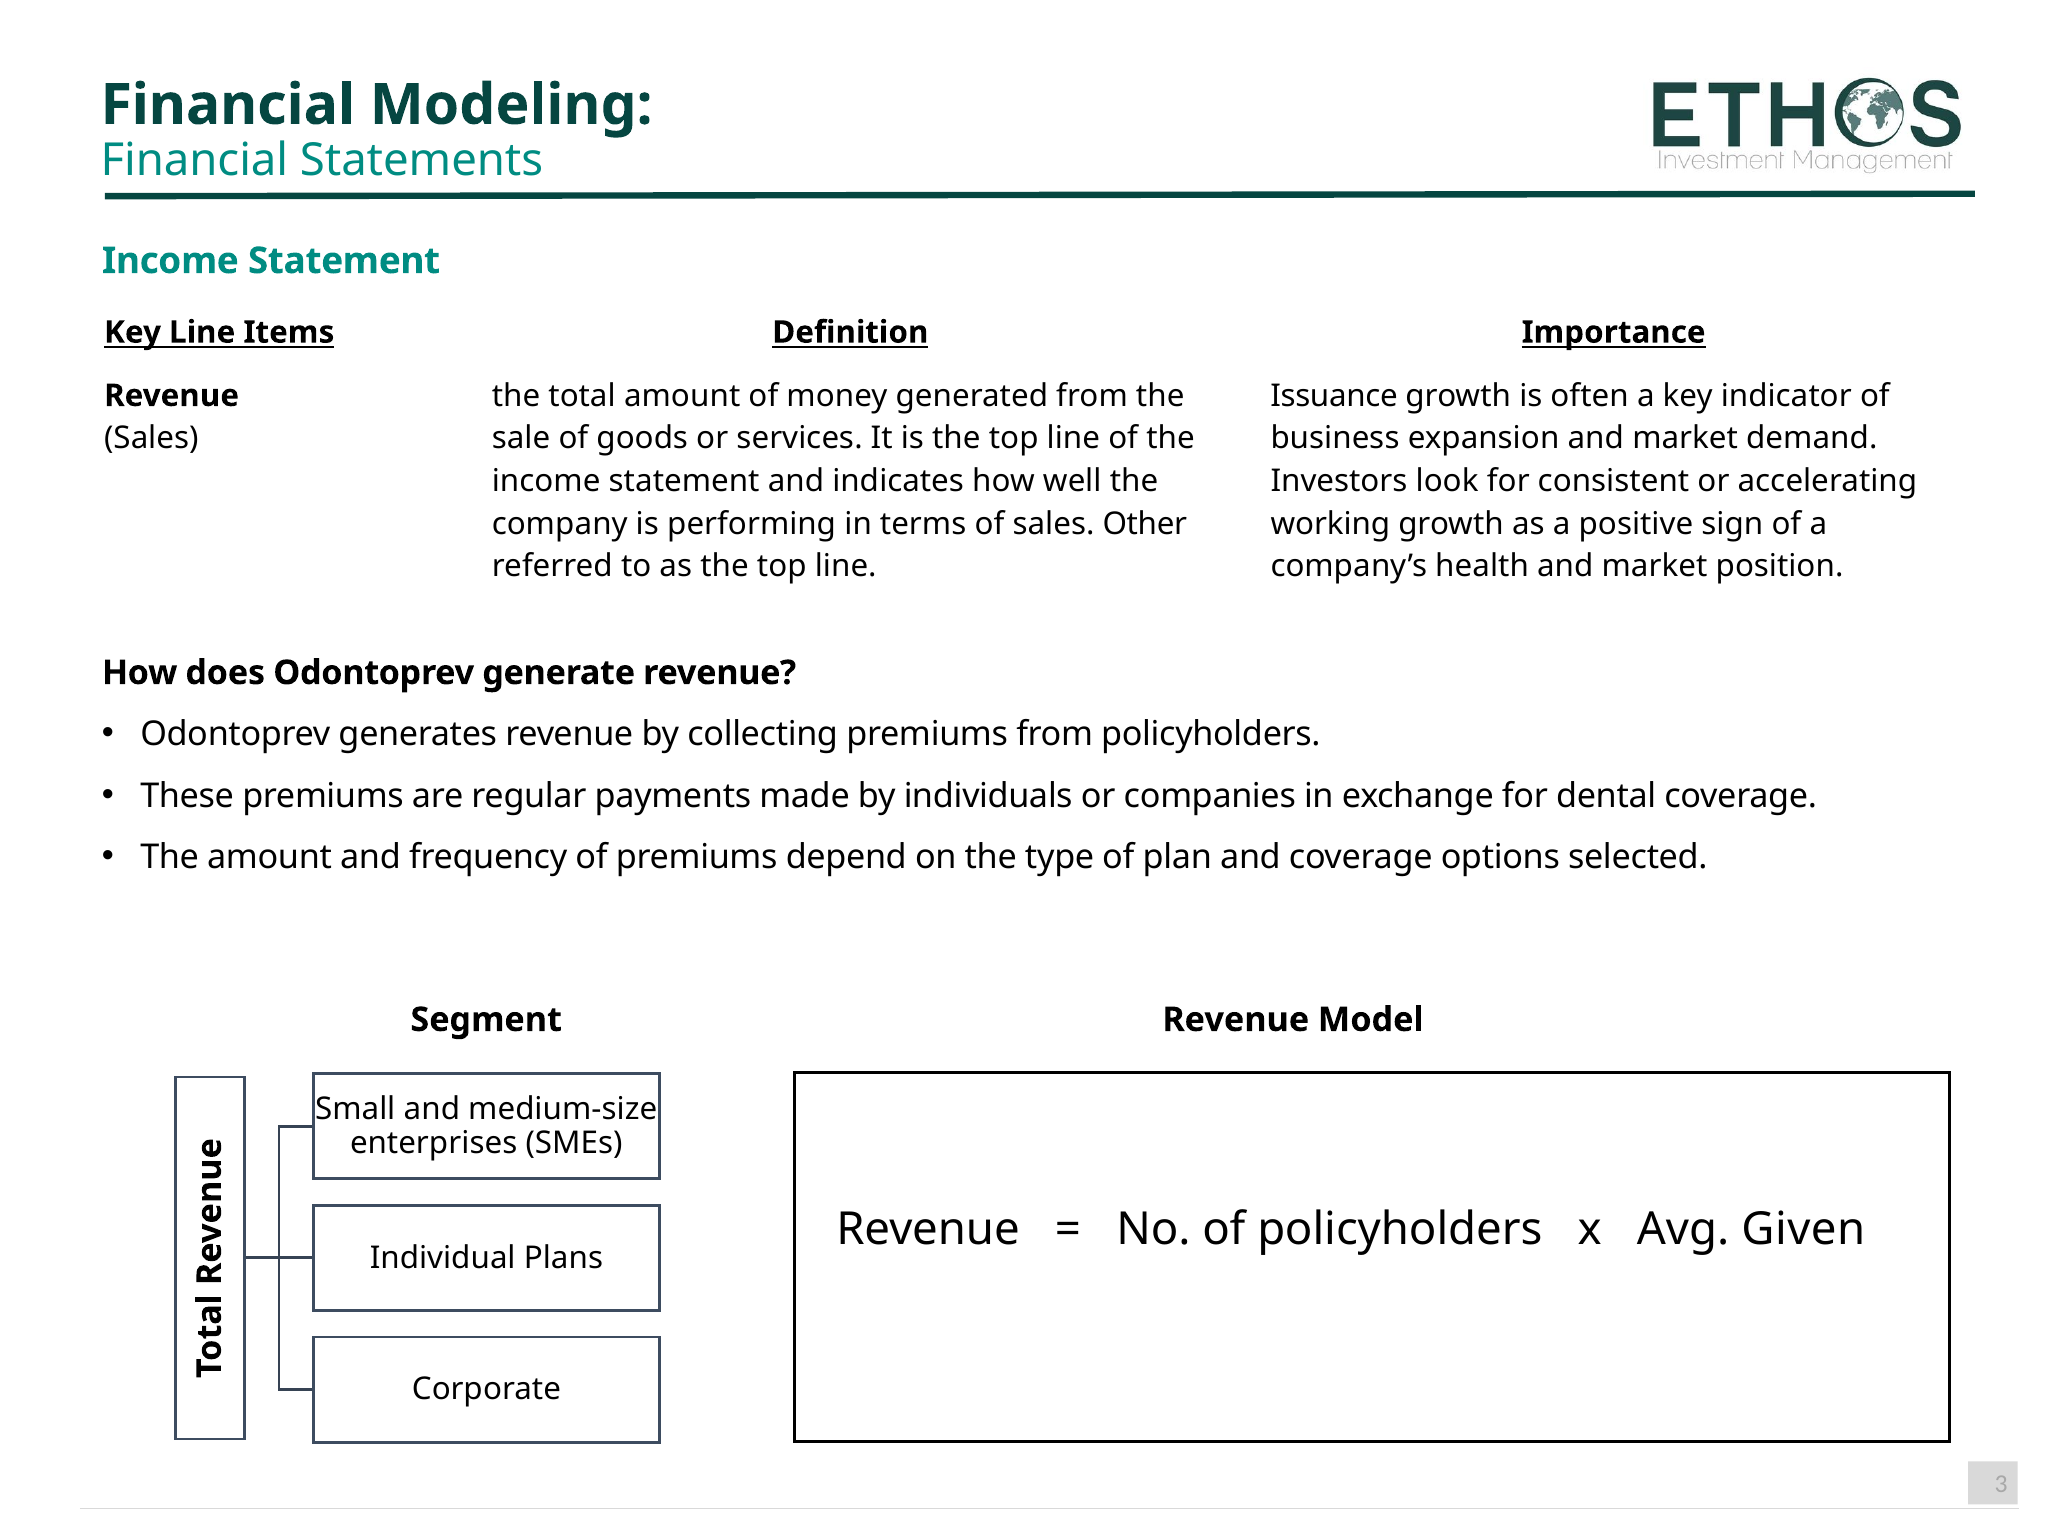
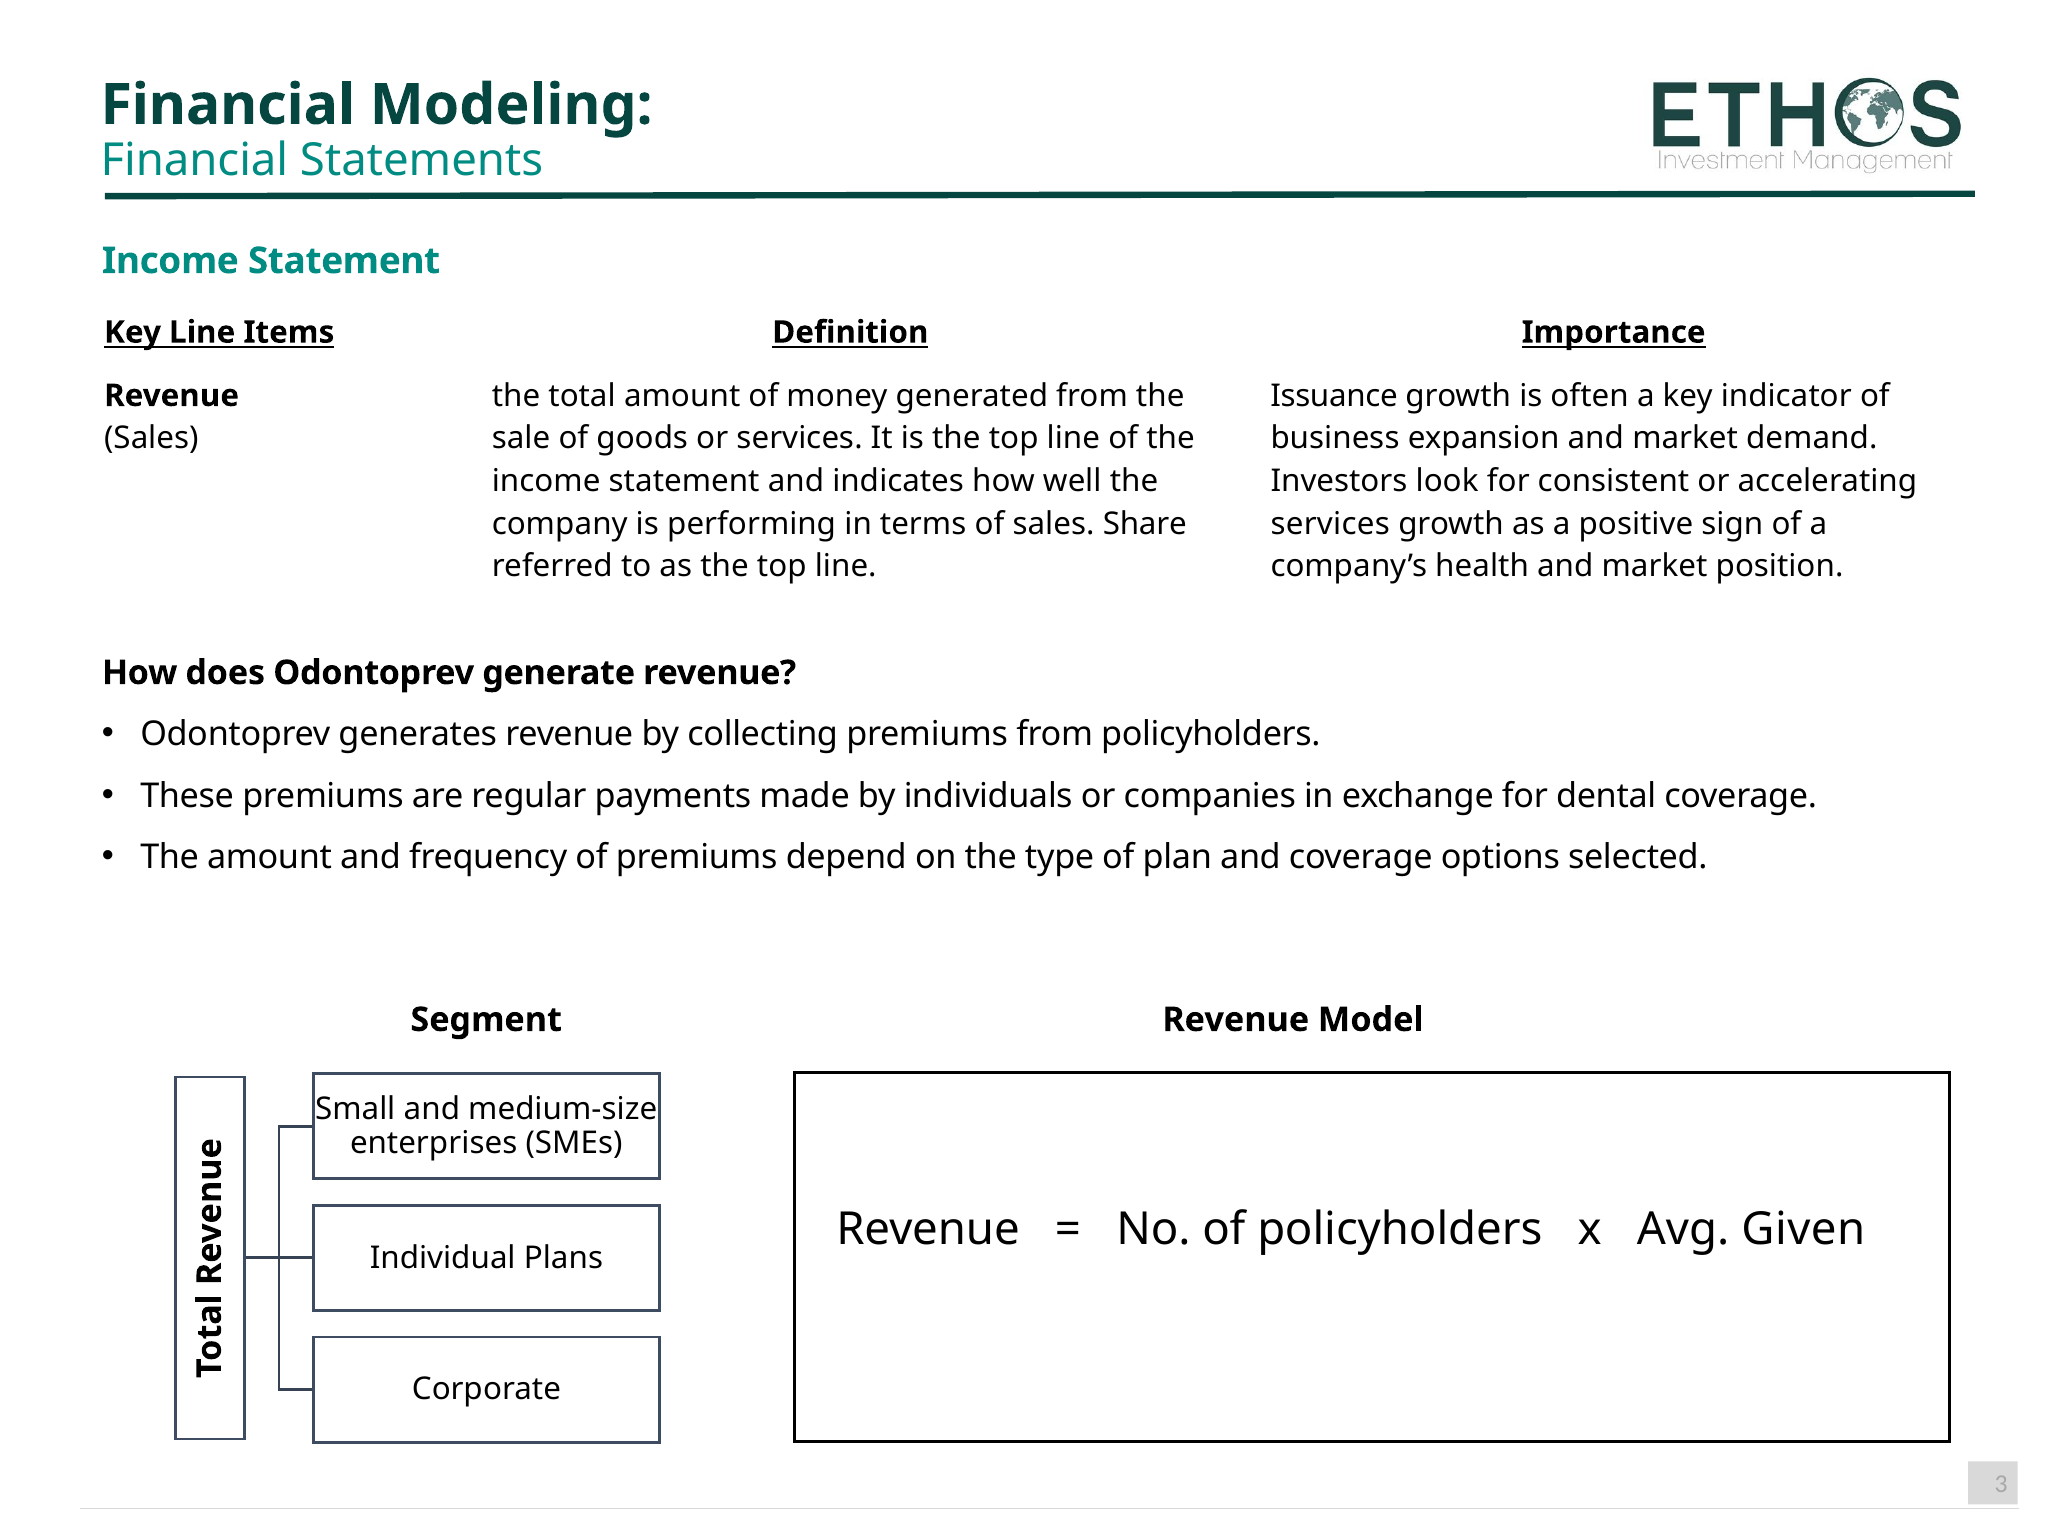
Other: Other -> Share
working at (1330, 524): working -> services
